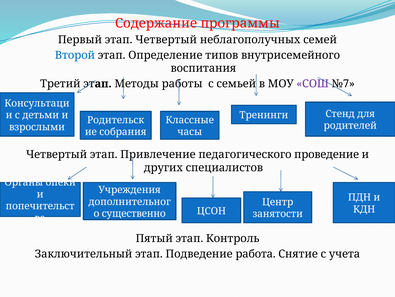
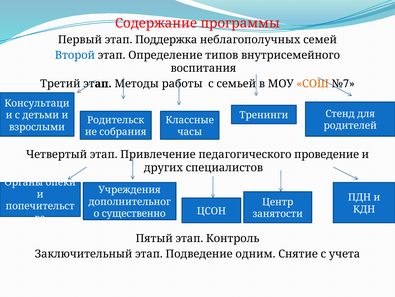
этап Четвертый: Четвертый -> Поддержка
СОШ colour: purple -> orange
работа: работа -> одним
